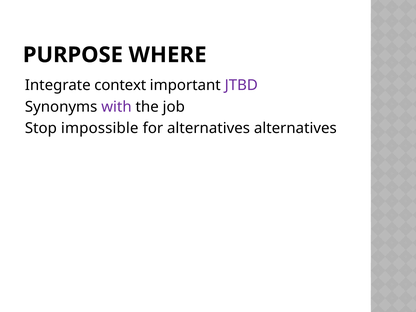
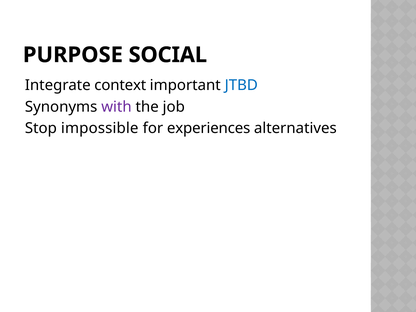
WHERE: WHERE -> SOCIAL
JTBD colour: purple -> blue
for alternatives: alternatives -> experiences
